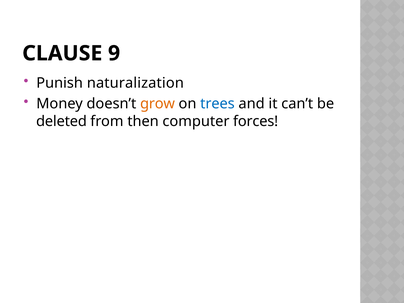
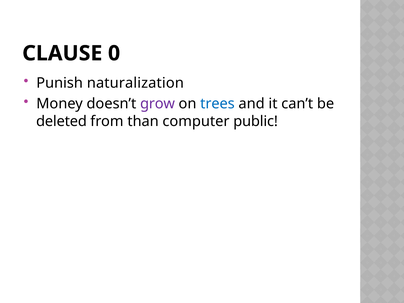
9: 9 -> 0
grow colour: orange -> purple
then: then -> than
forces: forces -> public
